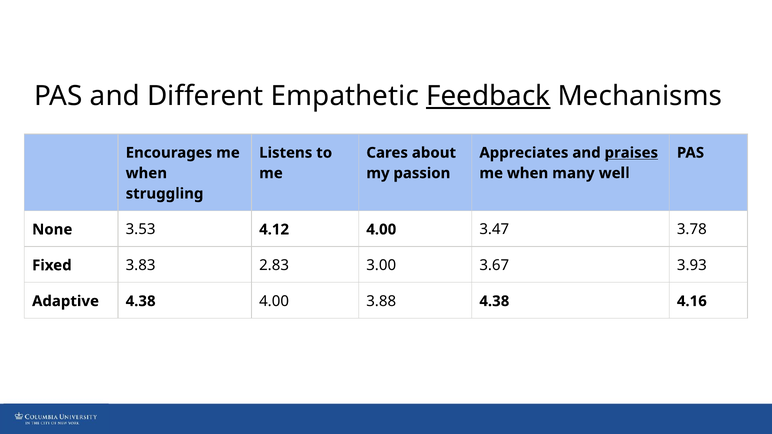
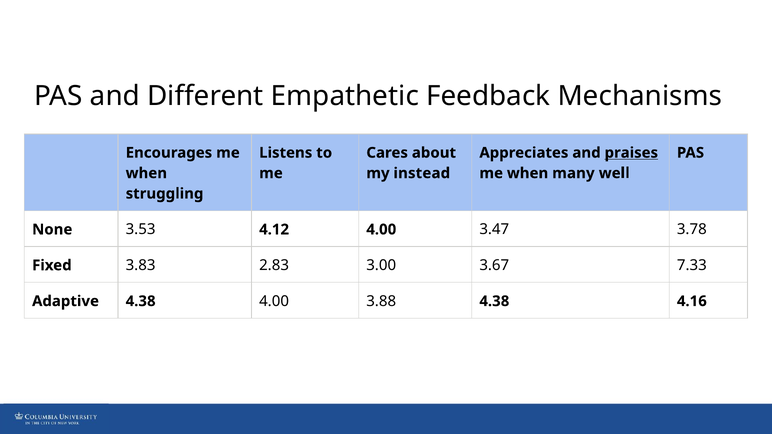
Feedback underline: present -> none
passion: passion -> instead
3.93: 3.93 -> 7.33
